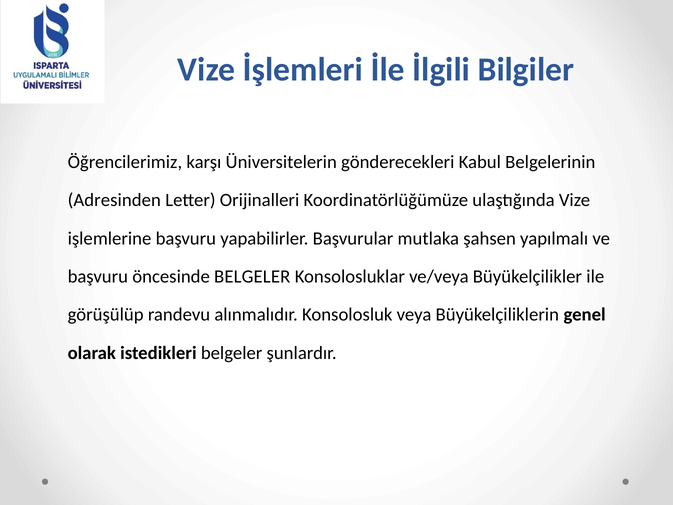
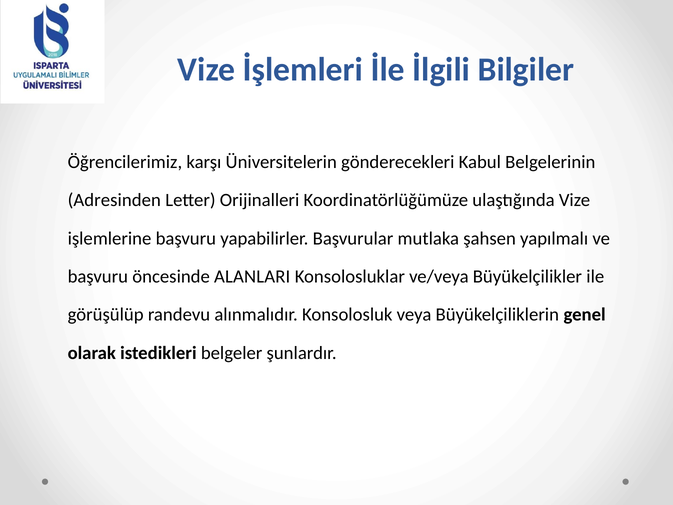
öncesinde BELGELER: BELGELER -> ALANLARI
